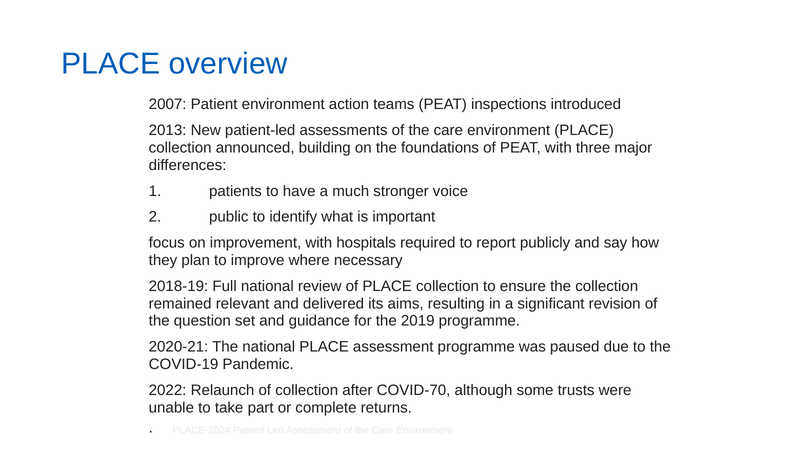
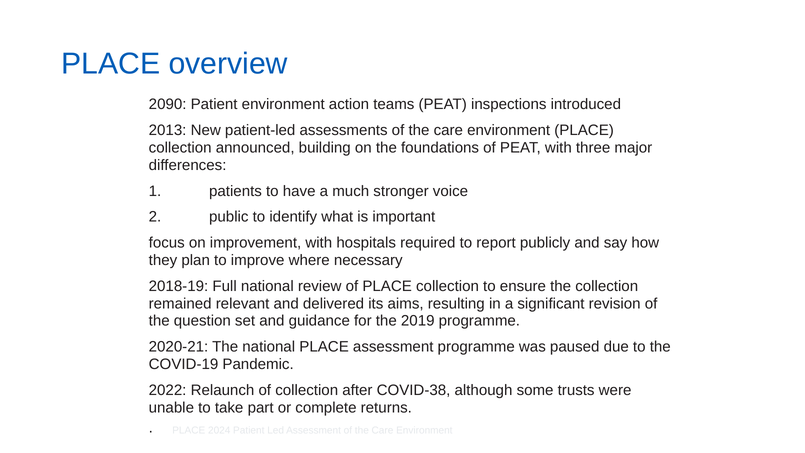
2007: 2007 -> 2090
COVID-70: COVID-70 -> COVID-38
